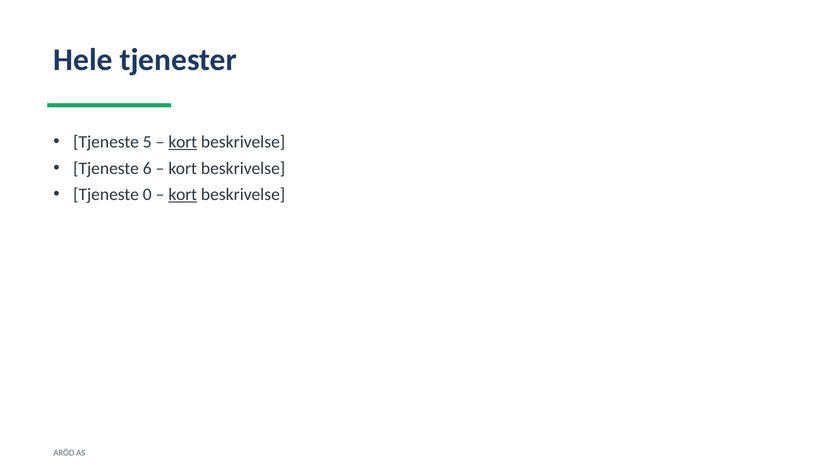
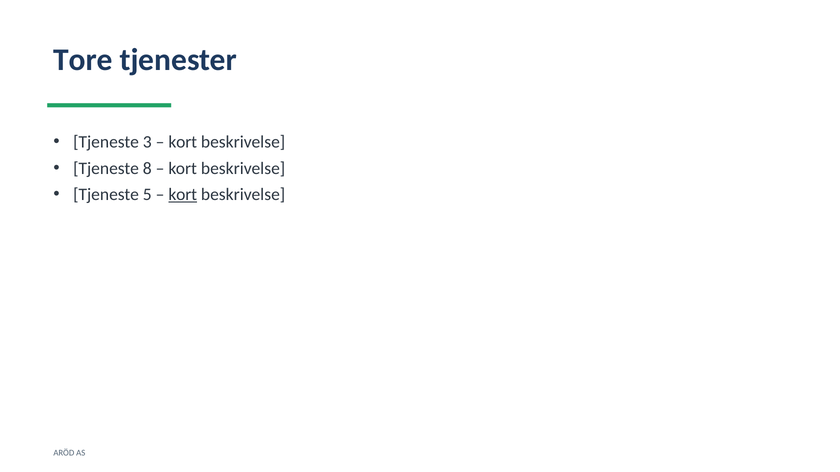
Hele: Hele -> Tore
5: 5 -> 3
kort at (183, 142) underline: present -> none
6: 6 -> 8
0: 0 -> 5
